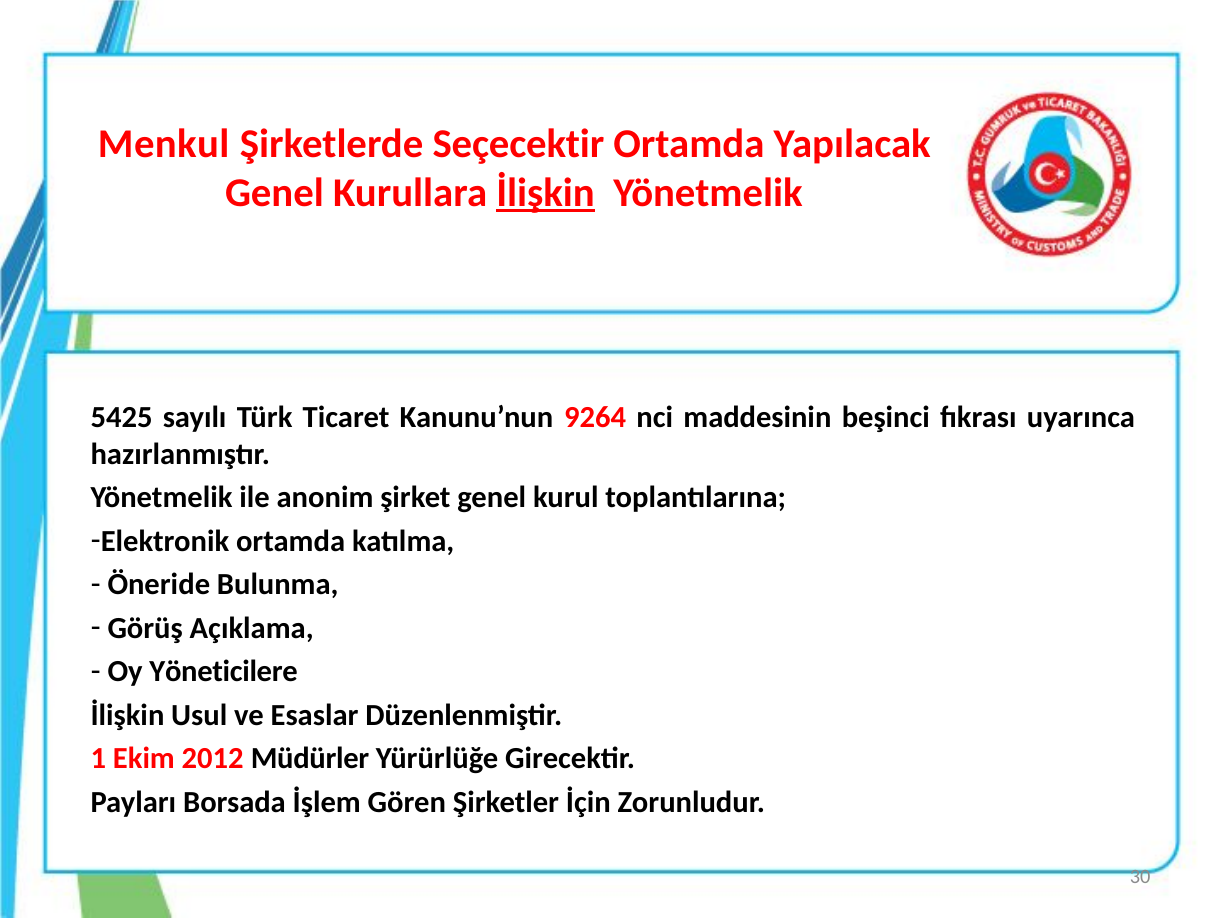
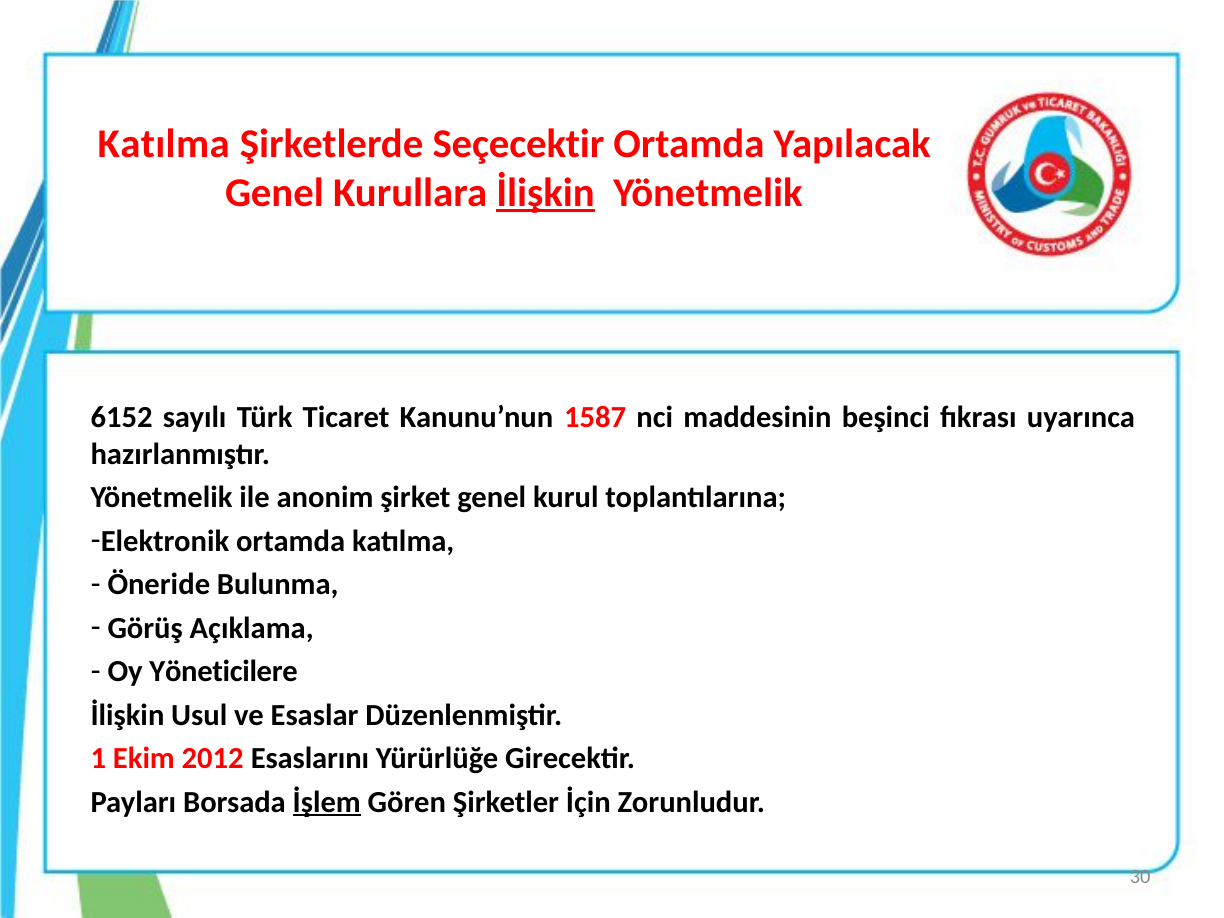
Menkul at (164, 144): Menkul -> Katılma
5425: 5425 -> 6152
9264: 9264 -> 1587
Müdürler: Müdürler -> Esaslarını
İşlem underline: none -> present
